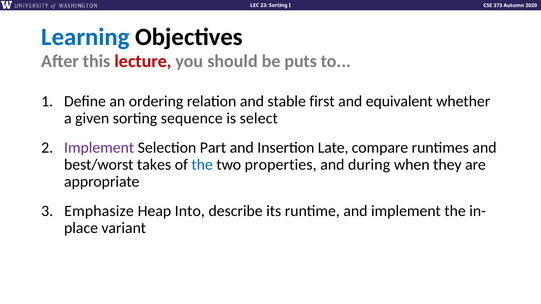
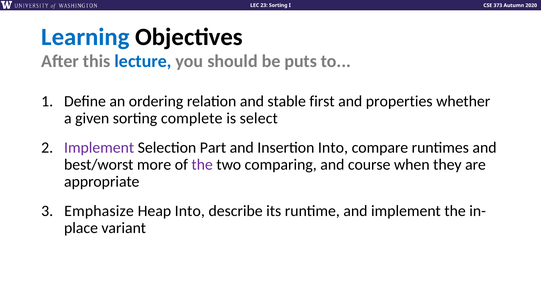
lecture colour: red -> blue
equivalent: equivalent -> properties
sequence: sequence -> complete
Insertion Late: Late -> Into
takes: takes -> more
the at (202, 165) colour: blue -> purple
properties: properties -> comparing
during: during -> course
